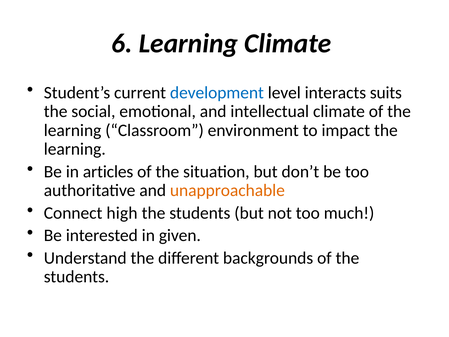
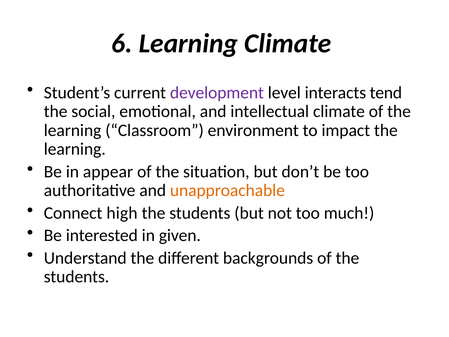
development colour: blue -> purple
suits: suits -> tend
articles: articles -> appear
